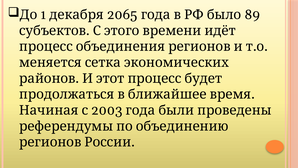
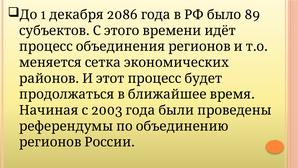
2065: 2065 -> 2086
